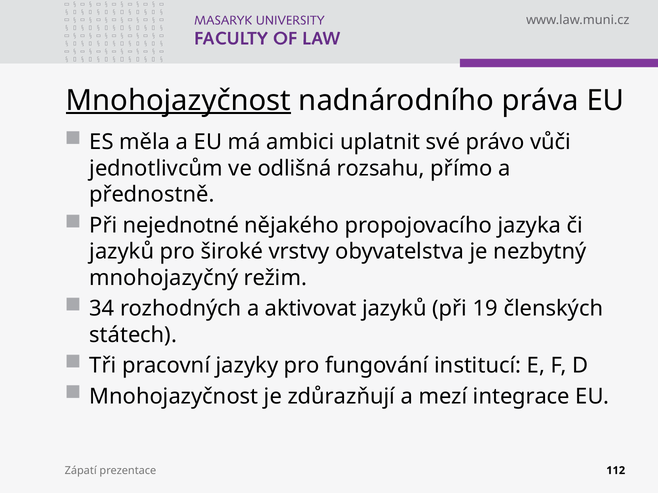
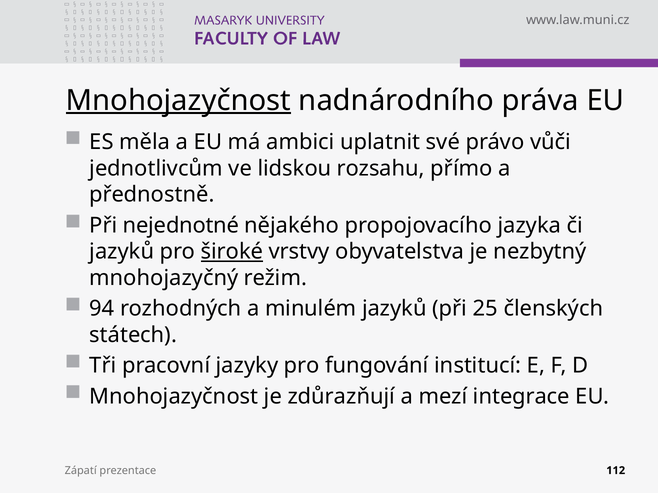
odlišná: odlišná -> lidskou
široké underline: none -> present
34: 34 -> 94
aktivovat: aktivovat -> minulém
19: 19 -> 25
